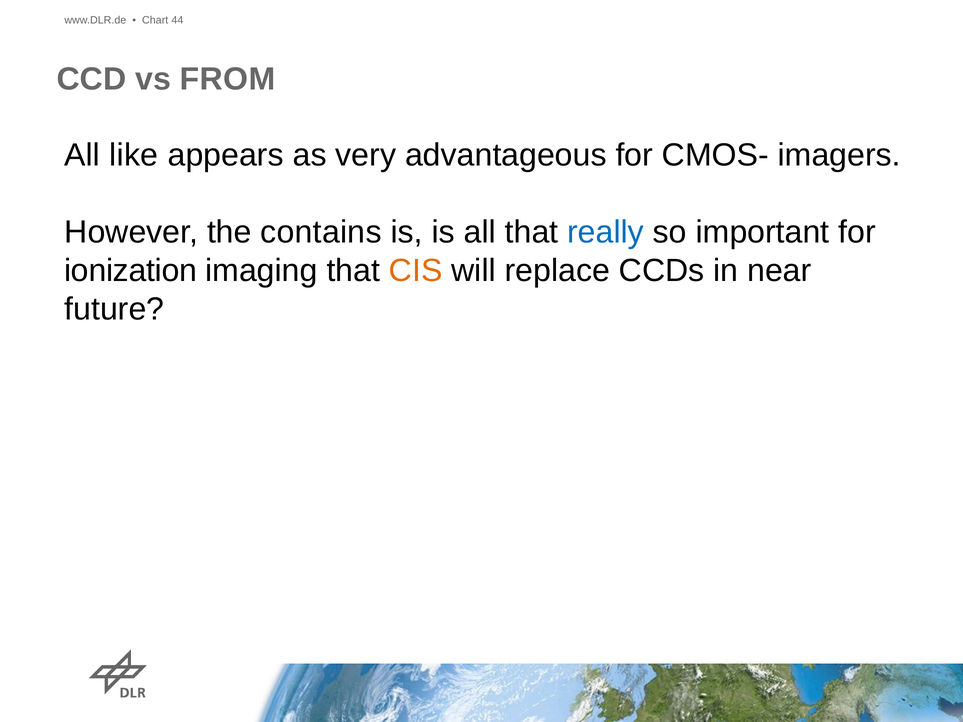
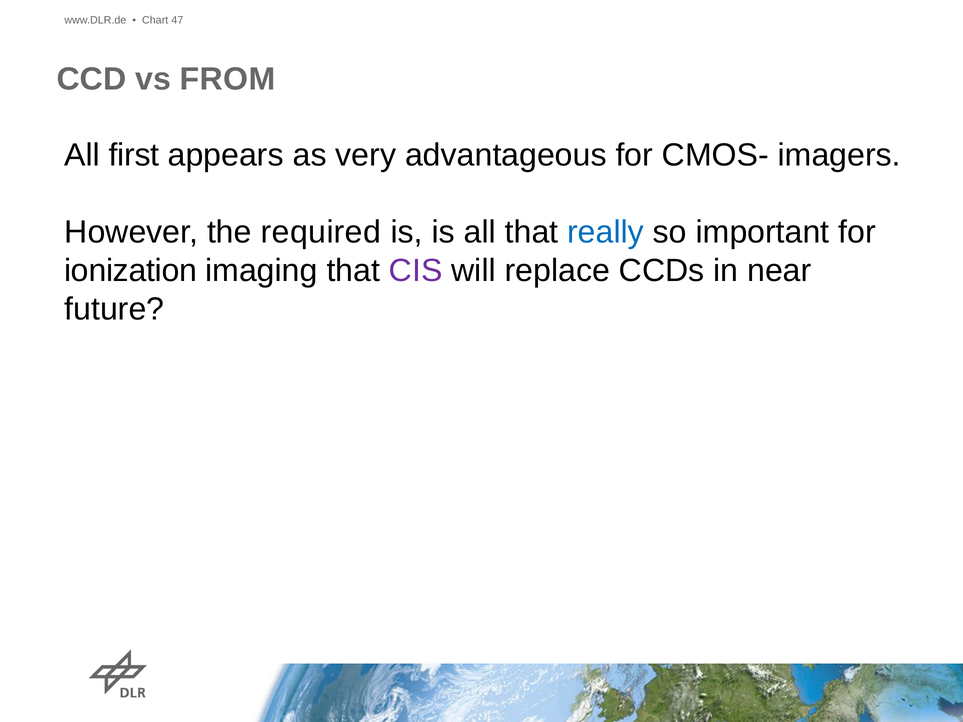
44: 44 -> 47
like: like -> first
contains: contains -> required
CIS colour: orange -> purple
